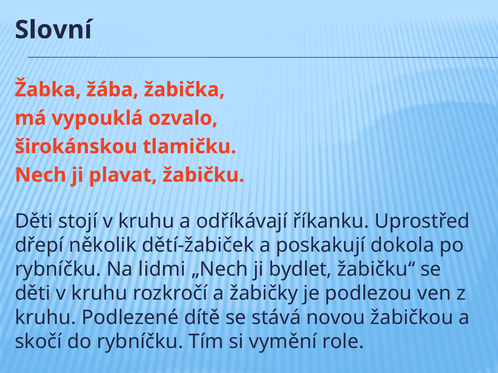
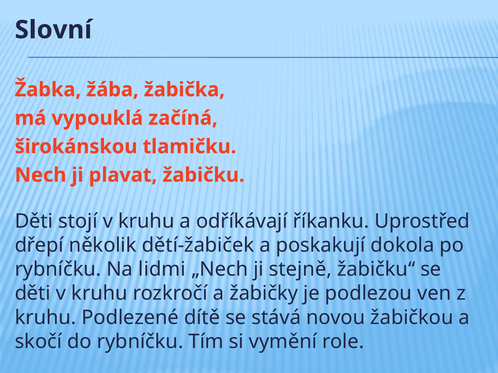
ozvalo: ozvalo -> začíná
bydlet: bydlet -> stejně
